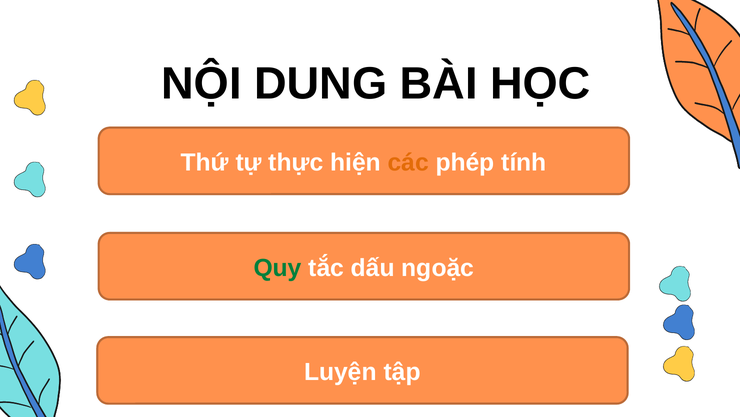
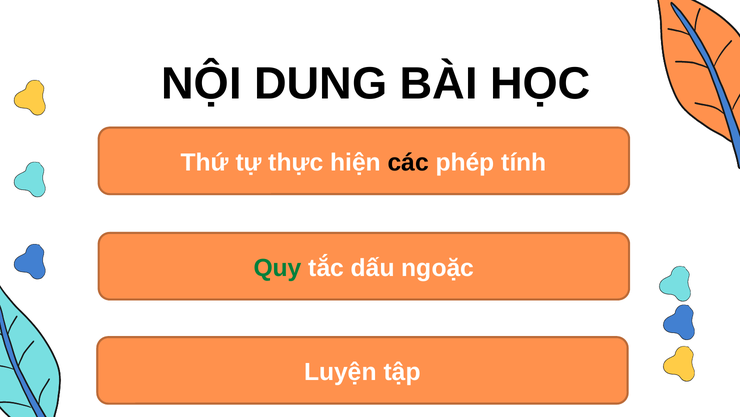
các colour: orange -> black
